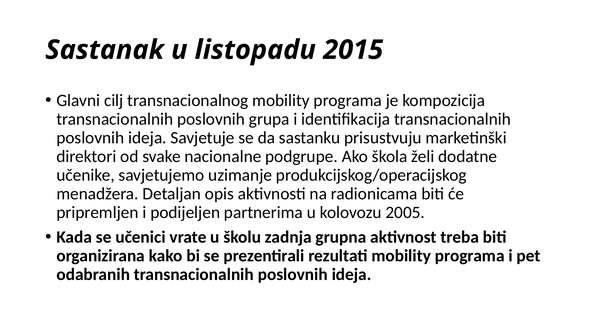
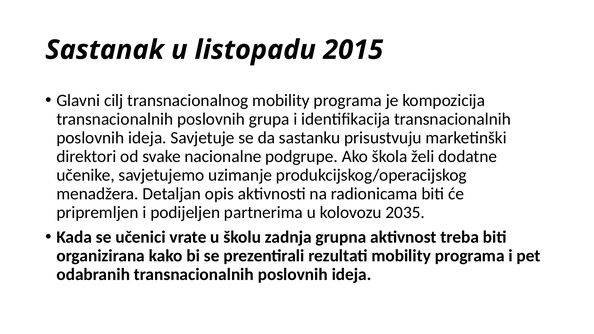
2005: 2005 -> 2035
